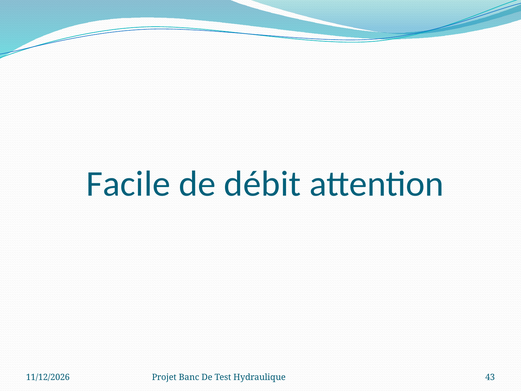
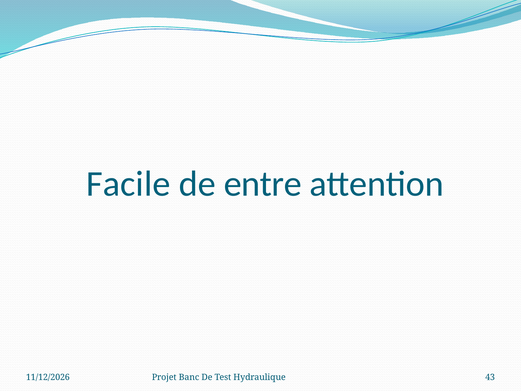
débit: débit -> entre
